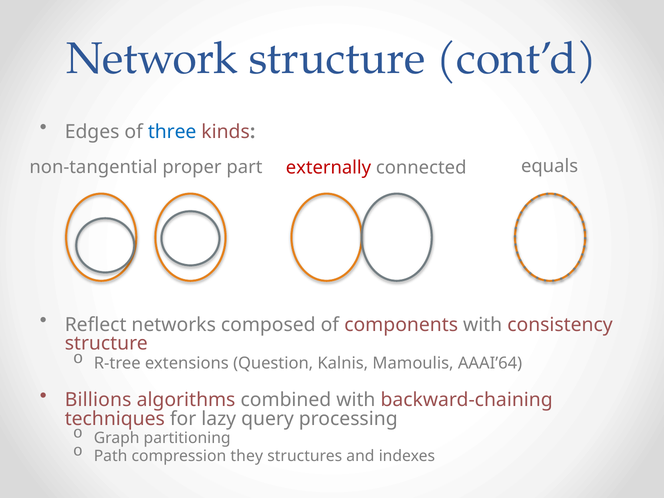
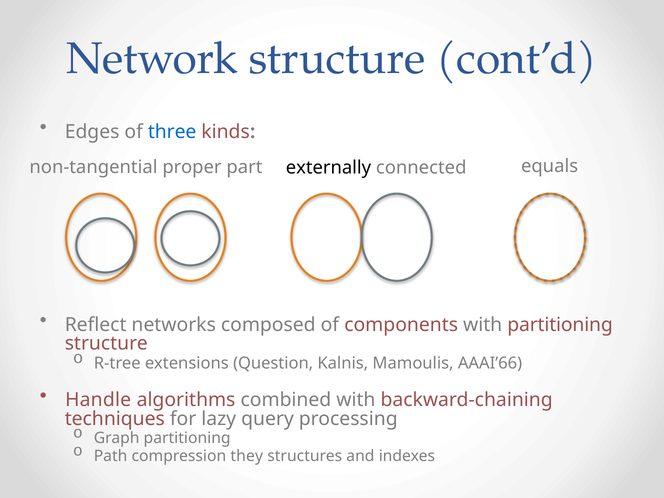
externally colour: red -> black
with consistency: consistency -> partitioning
AAAI’64: AAAI’64 -> AAAI’66
Billions: Billions -> Handle
